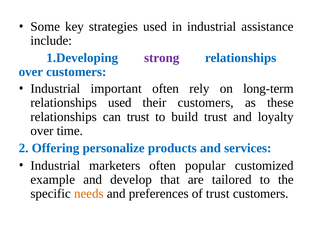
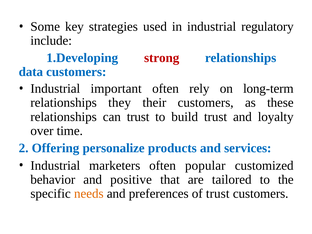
assistance: assistance -> regulatory
strong colour: purple -> red
over at (31, 72): over -> data
relationships used: used -> they
example: example -> behavior
develop: develop -> positive
